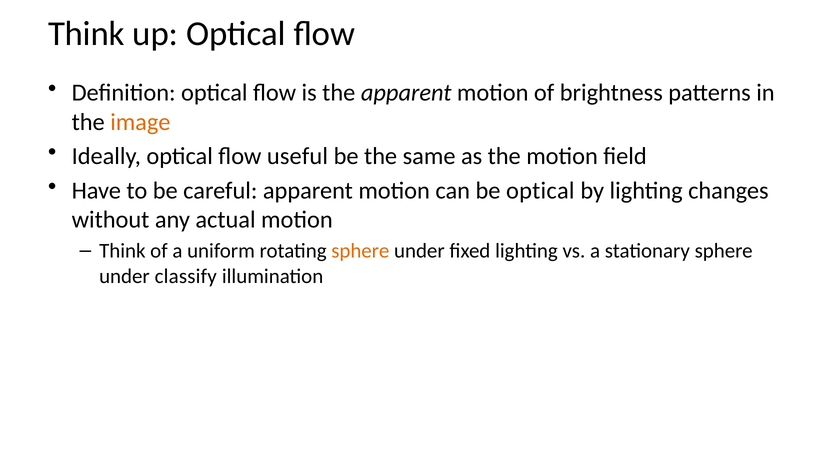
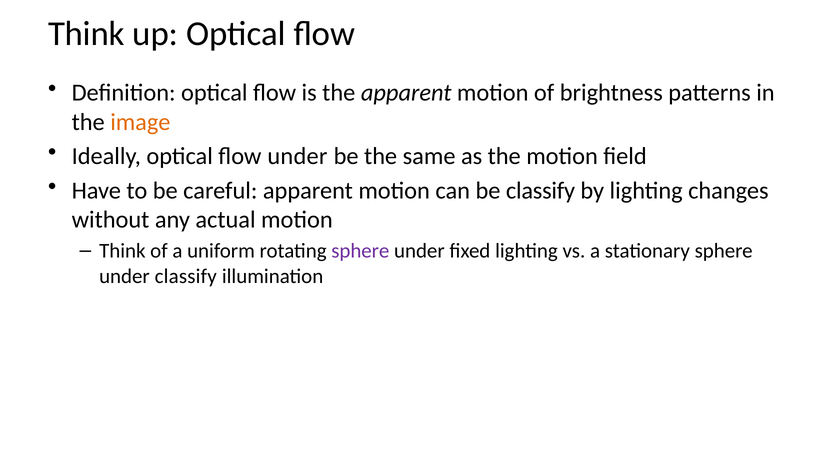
flow useful: useful -> under
be optical: optical -> classify
sphere at (360, 251) colour: orange -> purple
